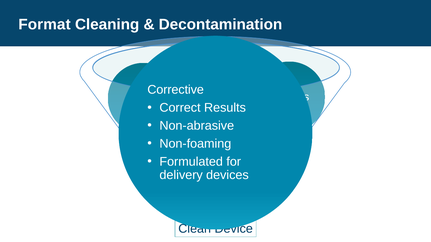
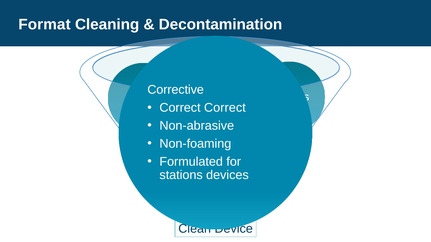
Correct Results: Results -> Correct
delivery: delivery -> stations
